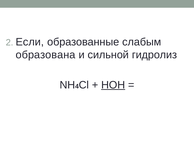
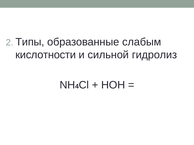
Если: Если -> Типы
образована: образована -> кислотности
HOH underline: present -> none
